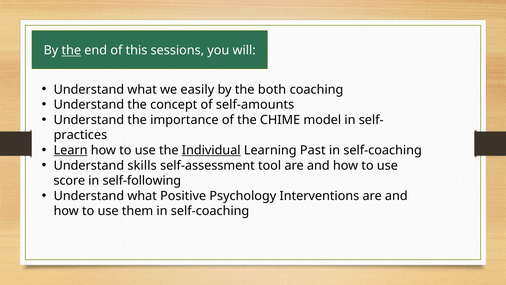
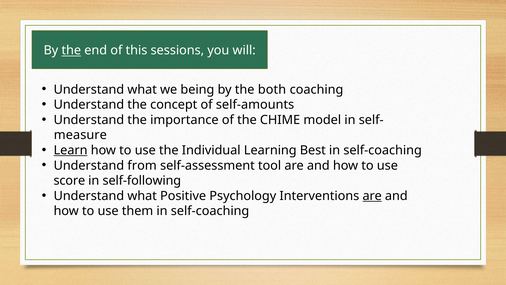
easily: easily -> being
practices: practices -> measure
Individual underline: present -> none
Past: Past -> Best
skills: skills -> from
are at (372, 196) underline: none -> present
